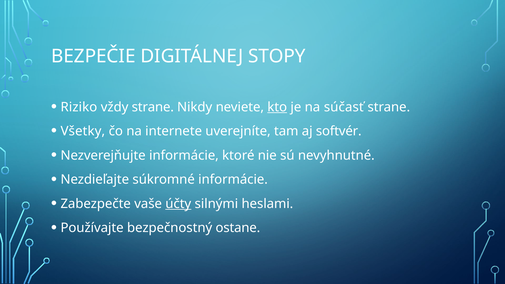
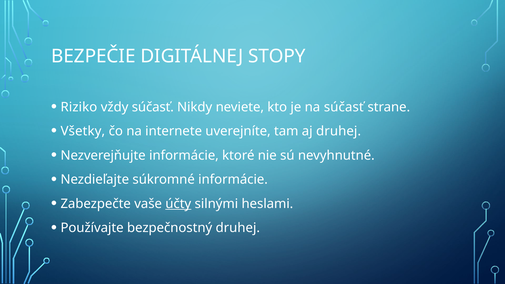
vždy strane: strane -> súčasť
kto underline: present -> none
aj softvér: softvér -> druhej
bezpečnostný ostane: ostane -> druhej
